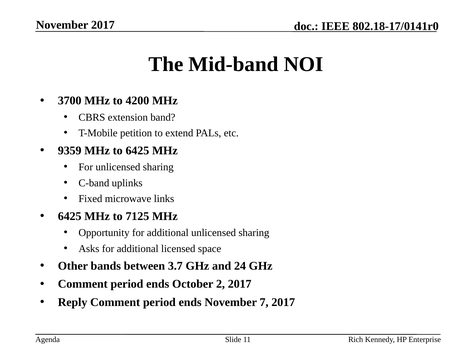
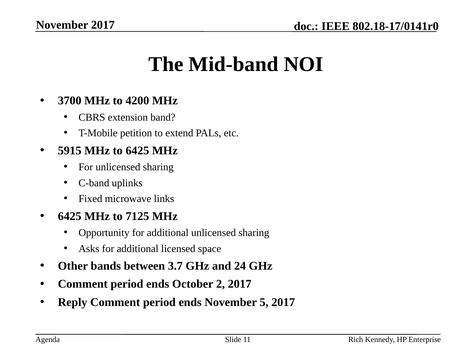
9359: 9359 -> 5915
7: 7 -> 5
